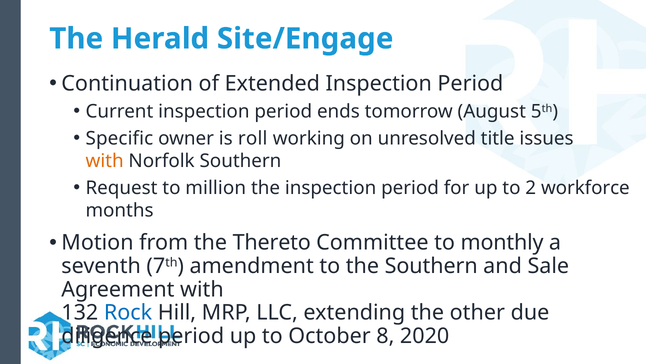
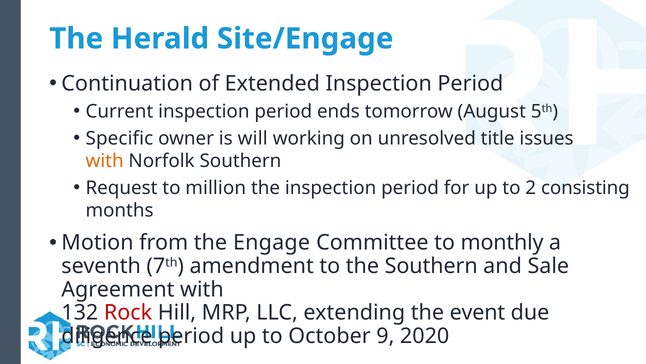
roll: roll -> will
workforce: workforce -> consisting
Thereto: Thereto -> Engage
Rock colour: blue -> red
other: other -> event
8: 8 -> 9
